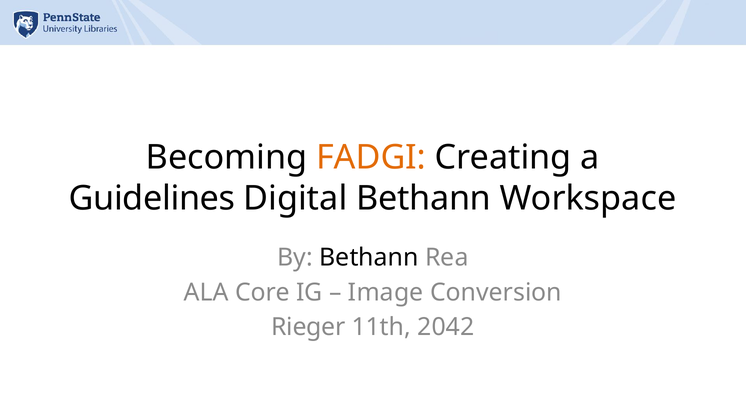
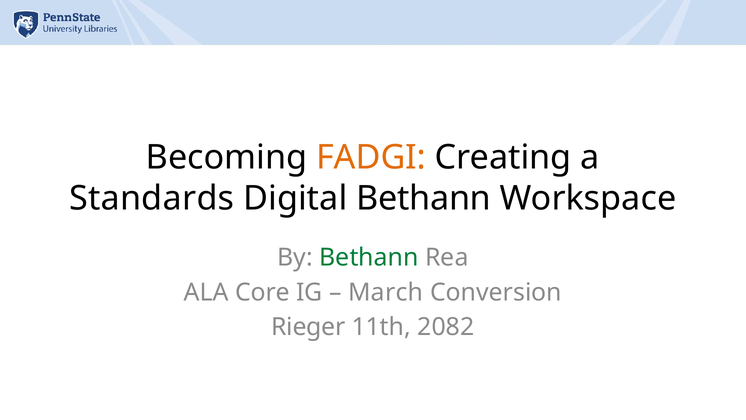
Guidelines: Guidelines -> Standards
Bethann at (369, 257) colour: black -> green
Image: Image -> March
2042: 2042 -> 2082
